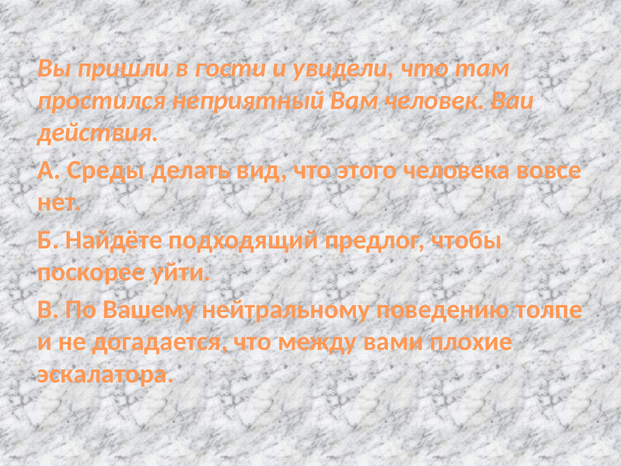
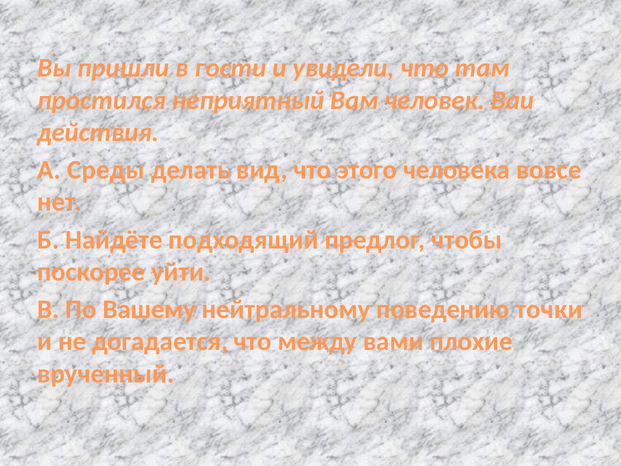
толпе: толпе -> точки
эскалатора: эскалатора -> врученный
